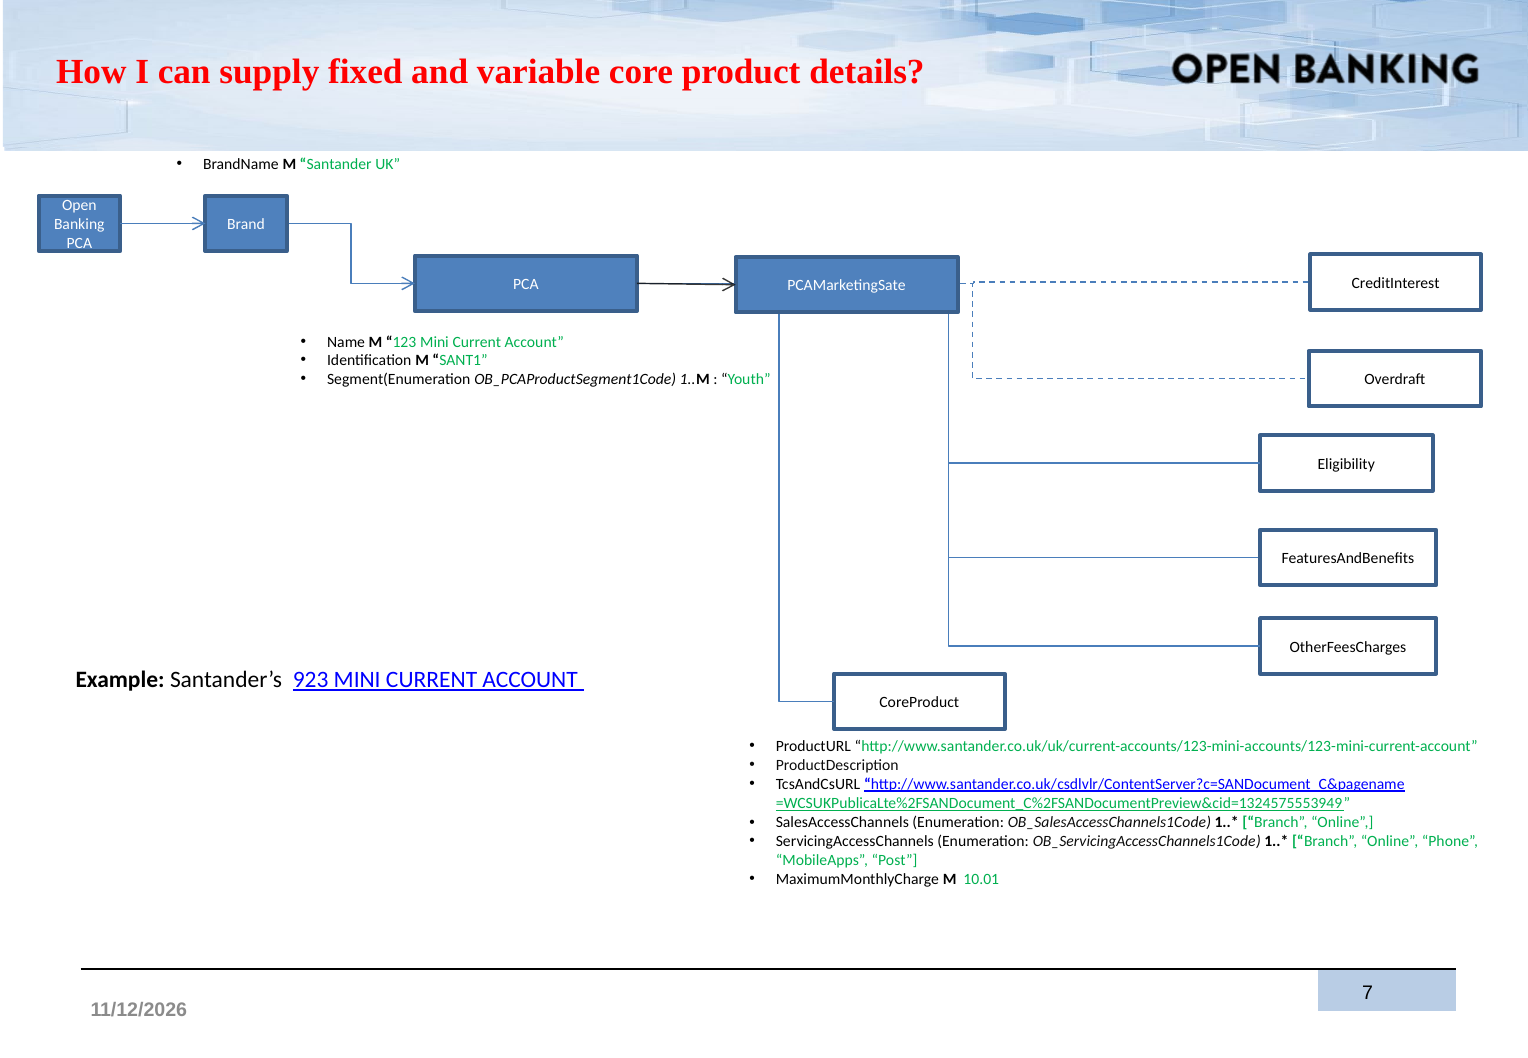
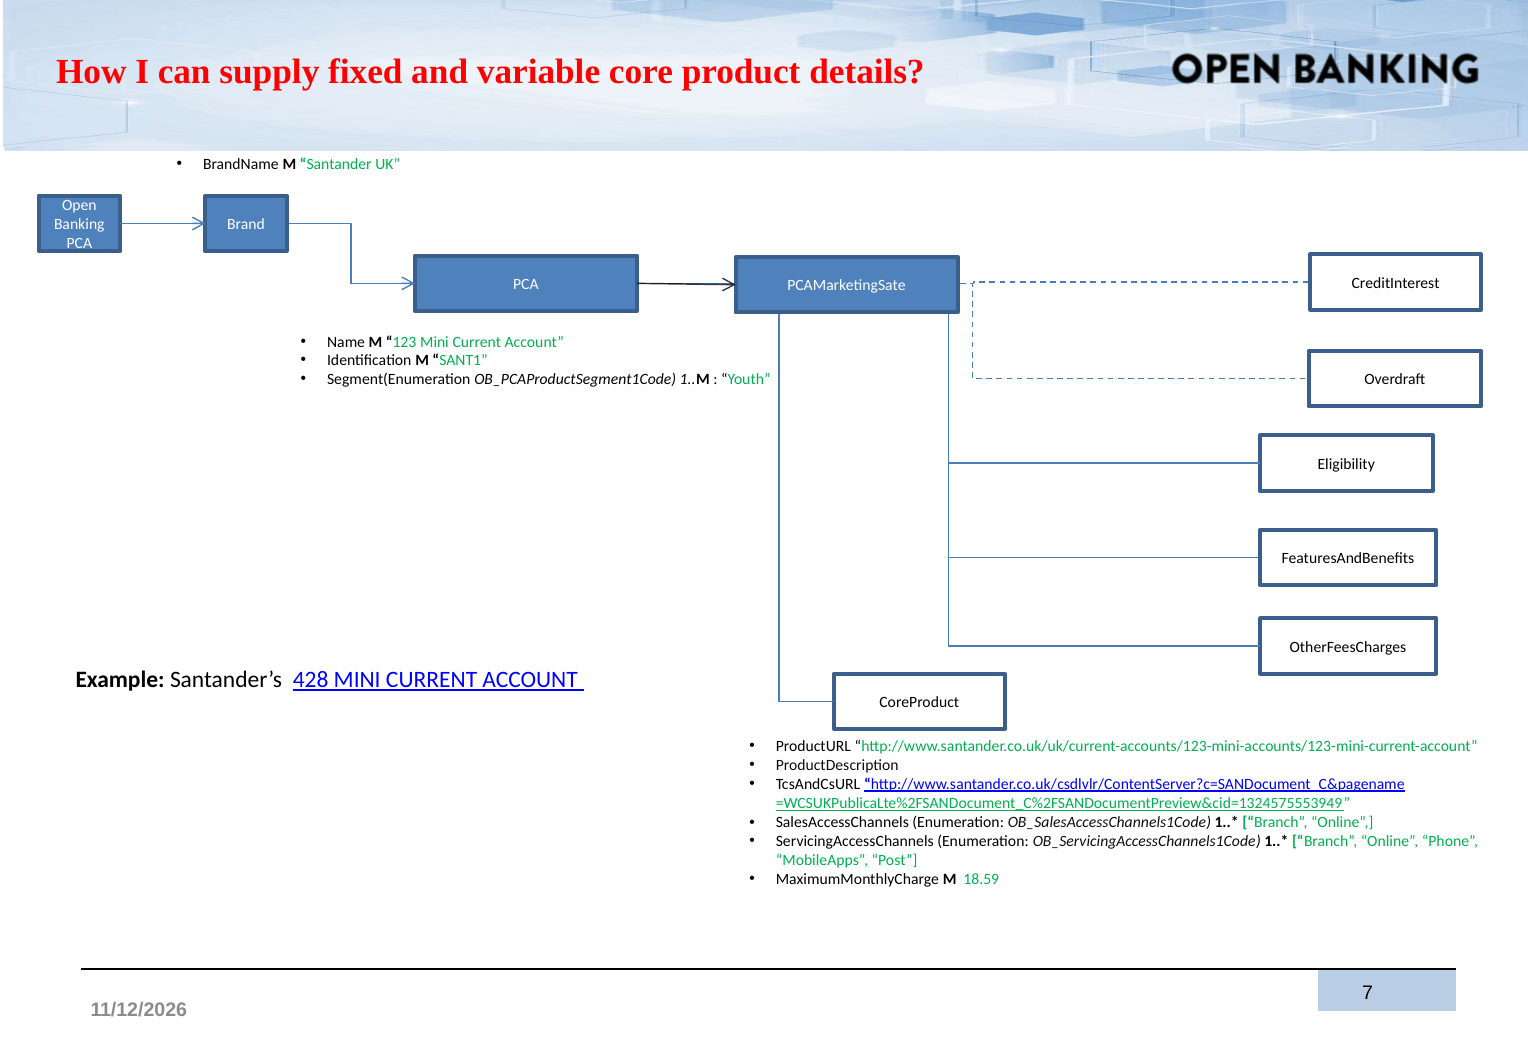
923: 923 -> 428
10.01: 10.01 -> 18.59
